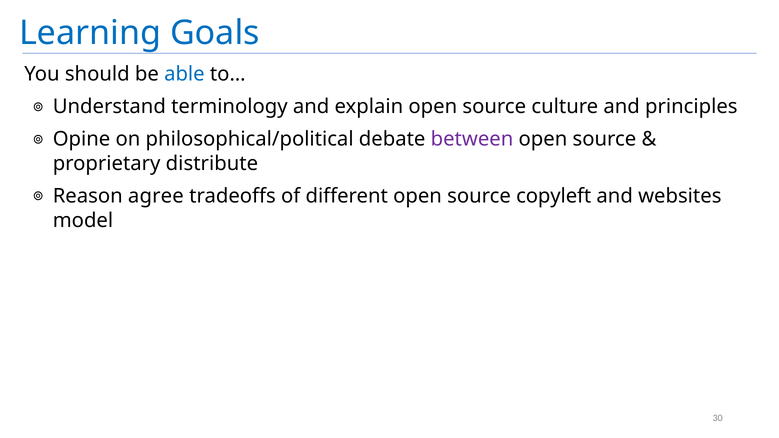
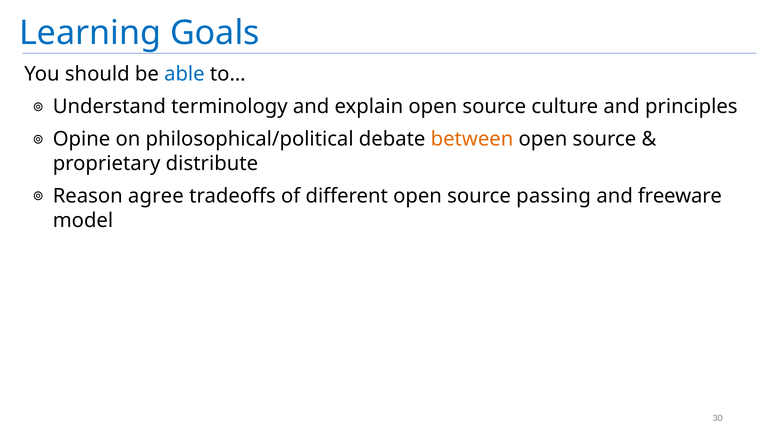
between colour: purple -> orange
copyleft: copyleft -> passing
websites: websites -> freeware
